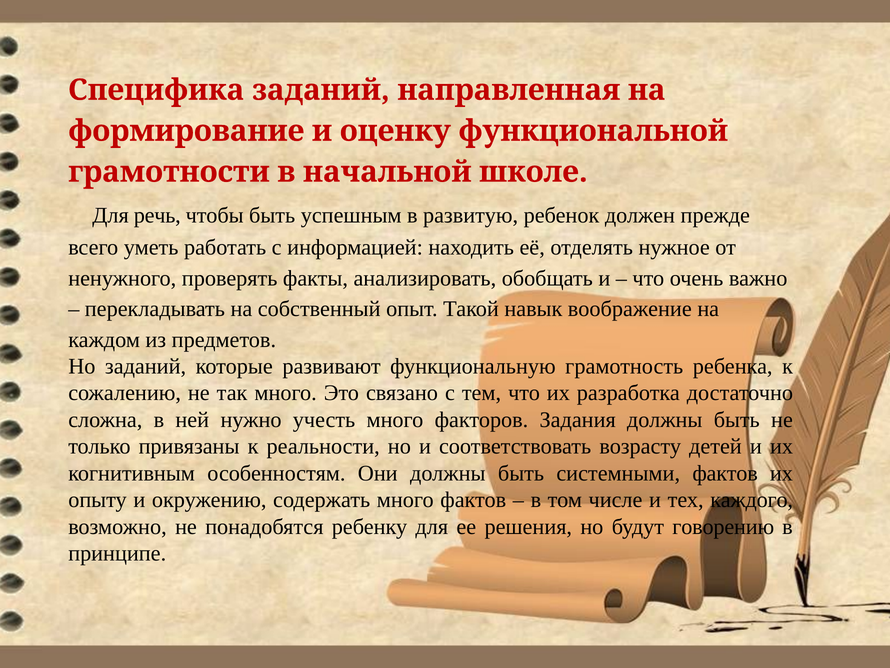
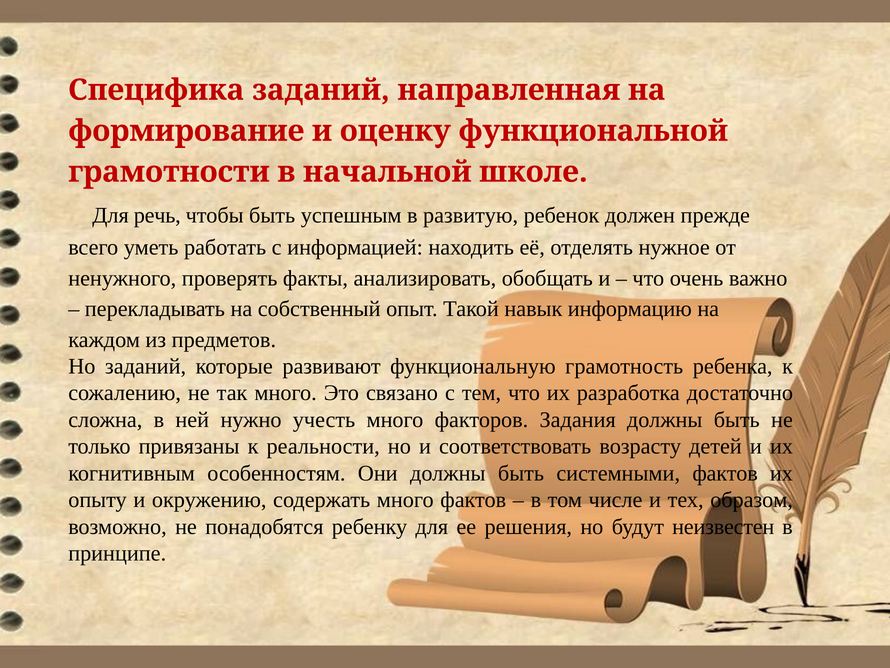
воображение: воображение -> информацию
каждого: каждого -> образом
говорению: говорению -> неизвестен
